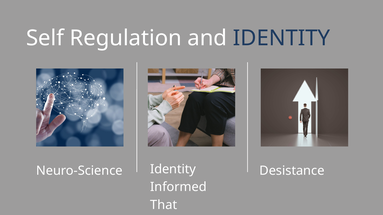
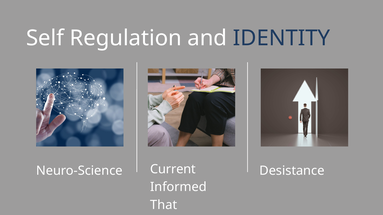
Neuro-Science Identity: Identity -> Current
